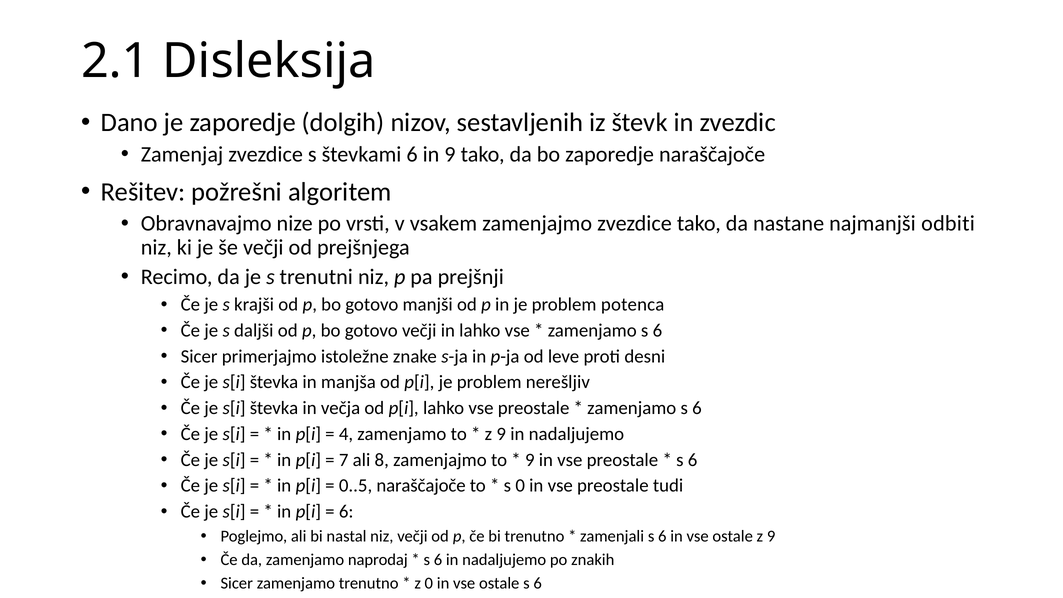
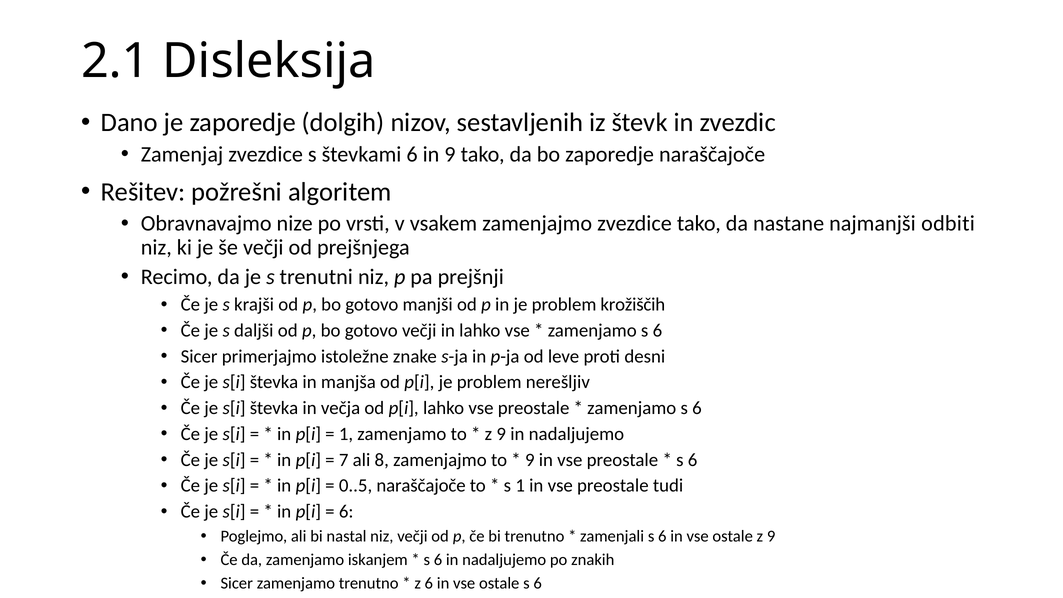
potenca: potenca -> krožiščih
4 at (346, 434): 4 -> 1
s 0: 0 -> 1
naprodaj: naprodaj -> iskanjem
z 0: 0 -> 6
